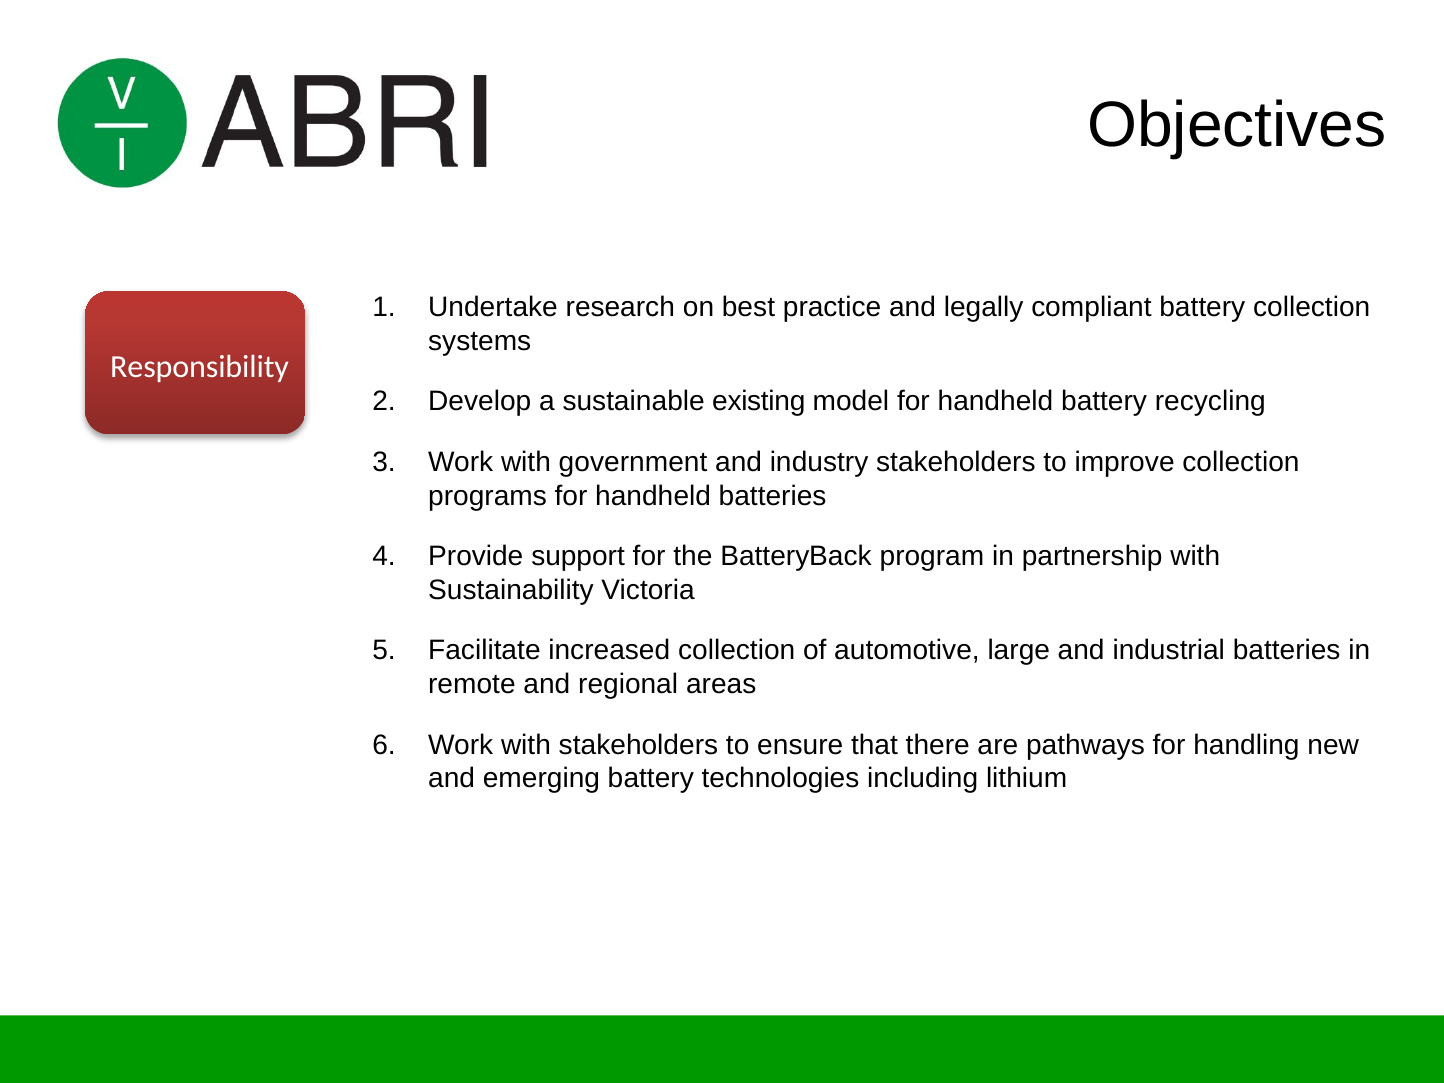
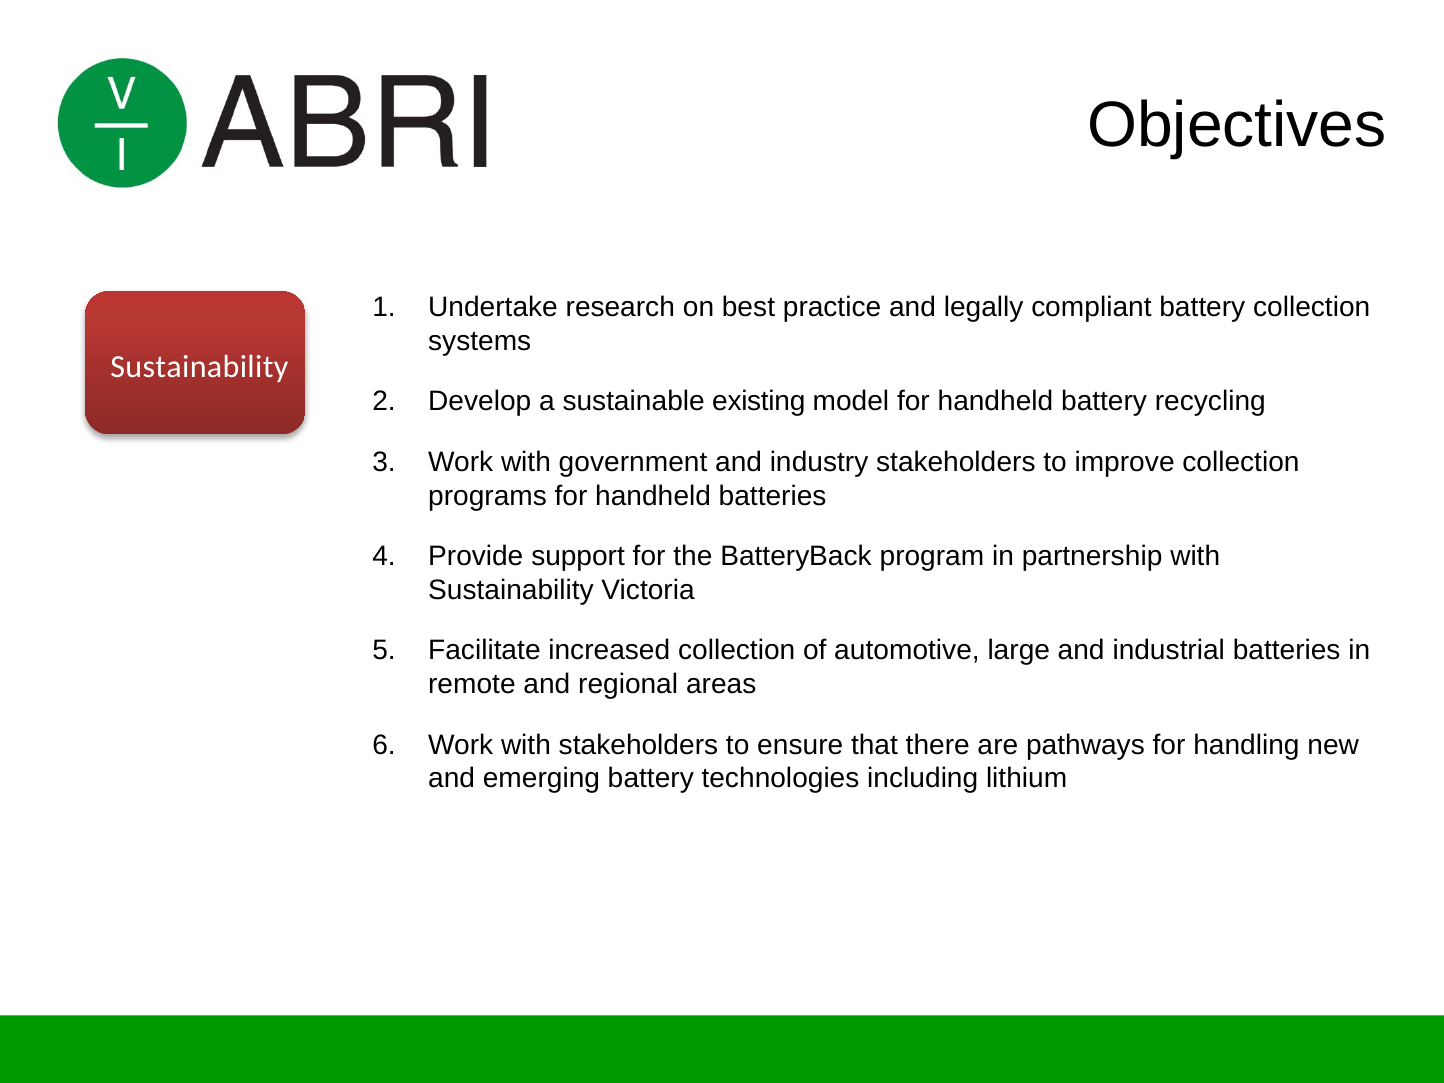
Responsibility at (200, 367): Responsibility -> Sustainability
